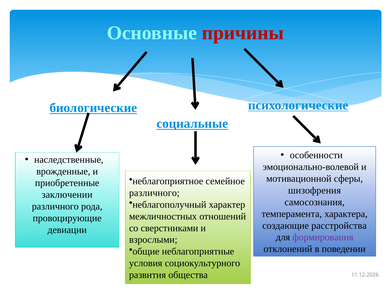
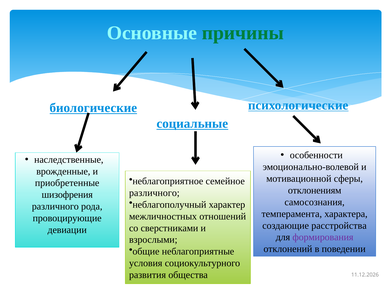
причины colour: red -> green
шизофрения: шизофрения -> отклонениям
заключении: заключении -> шизофрения
